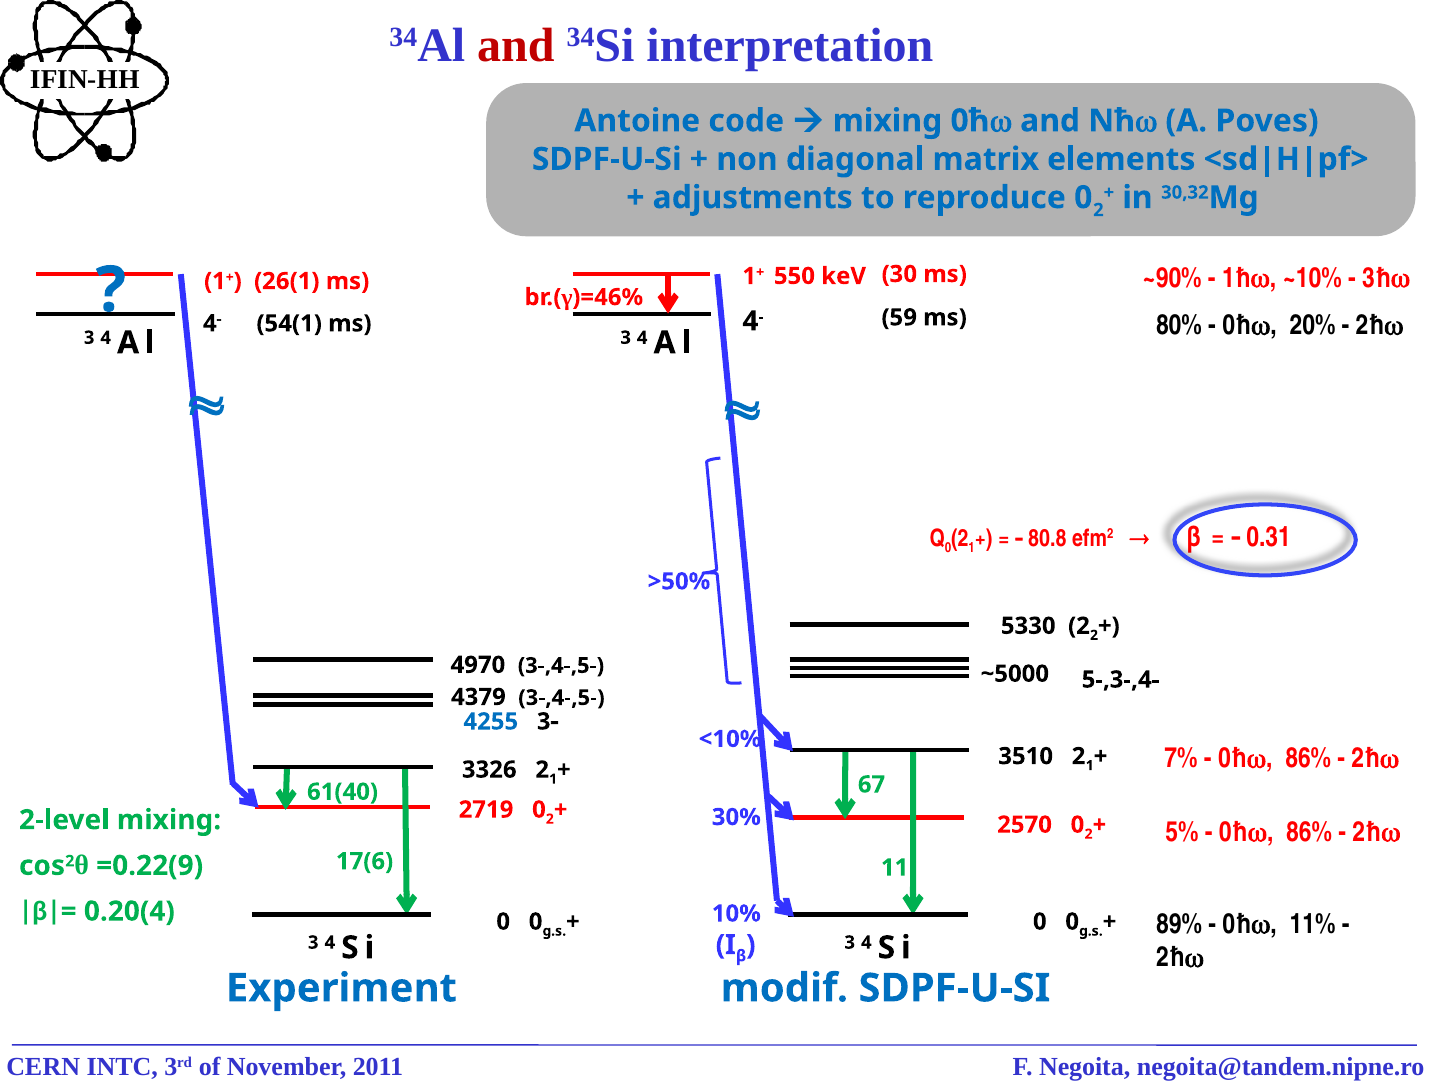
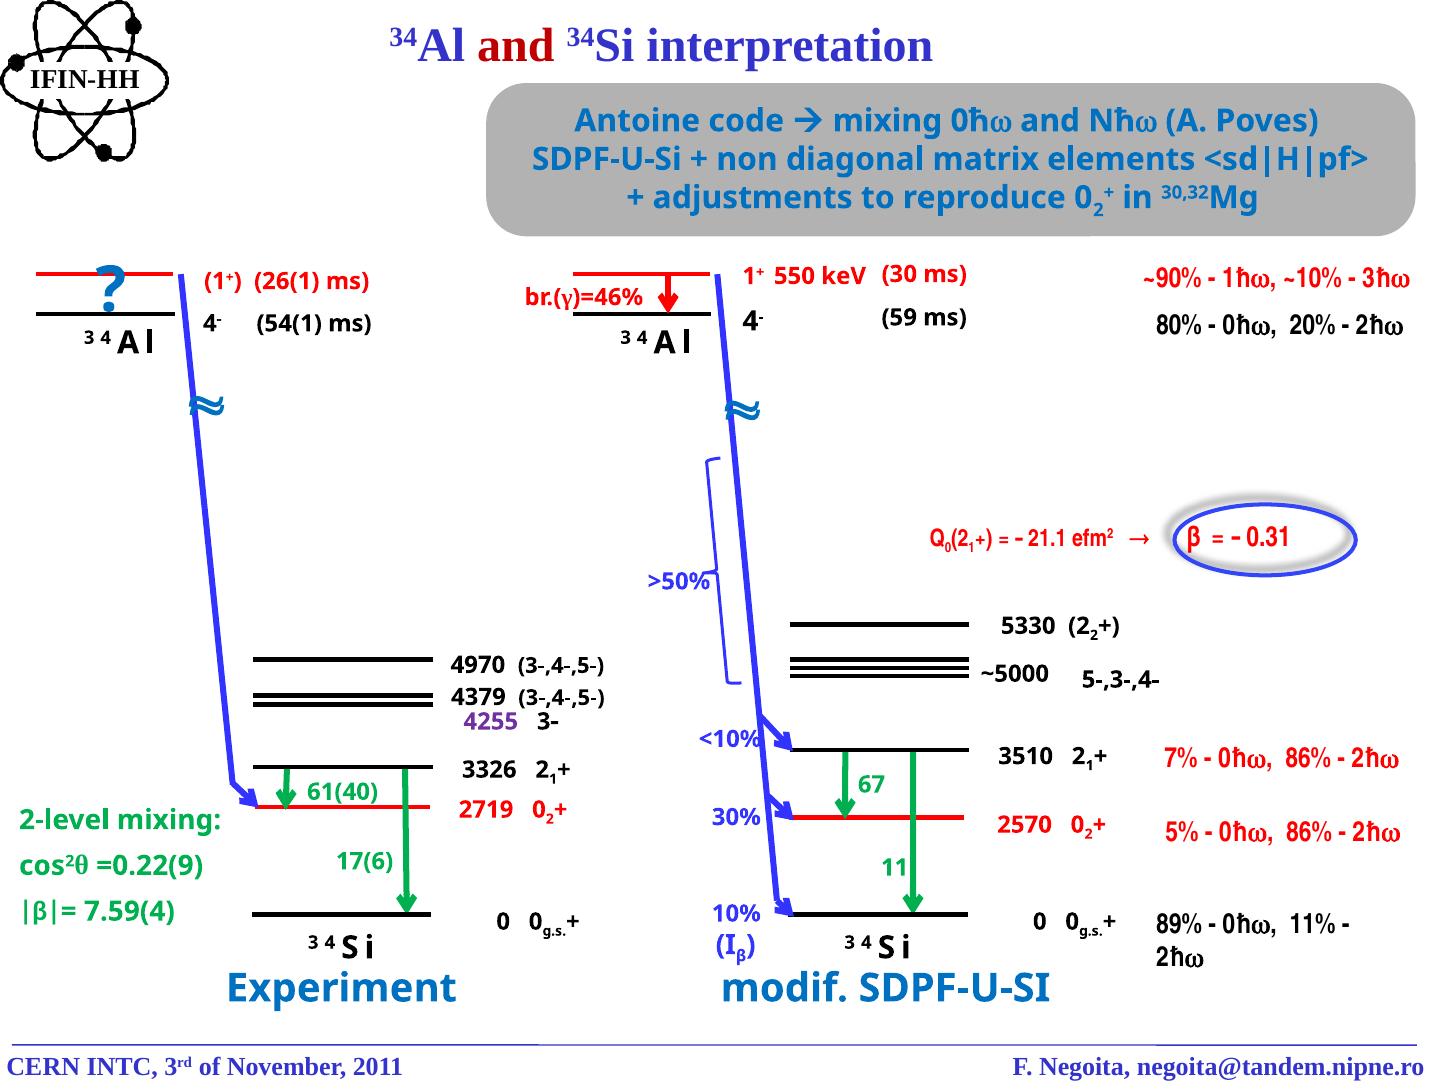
80.8: 80.8 -> 21.1
4255 colour: blue -> purple
0.20(4: 0.20(4 -> 7.59(4
